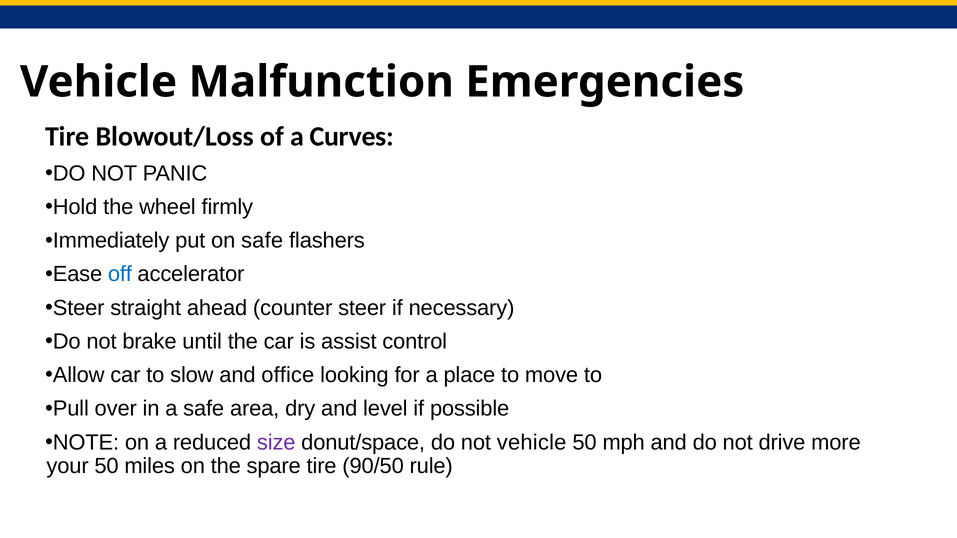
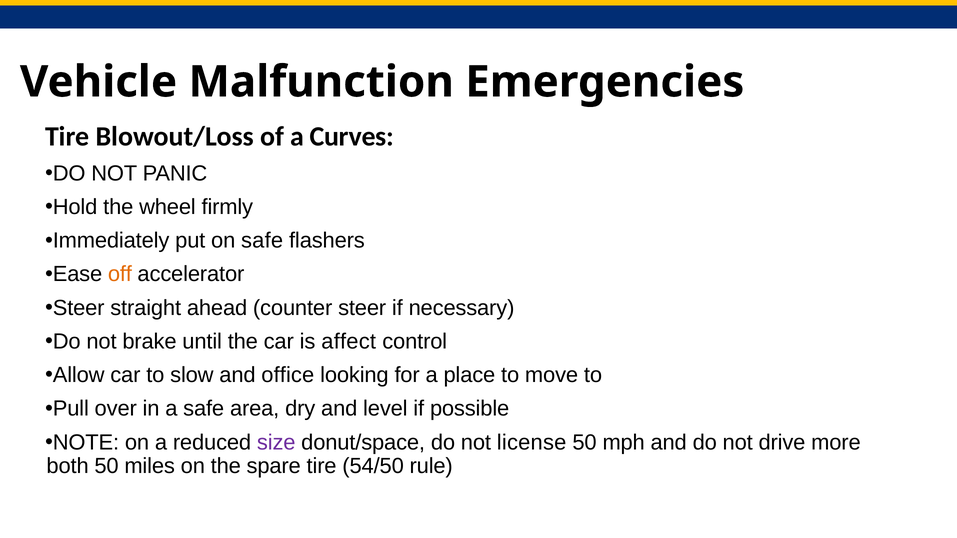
off colour: blue -> orange
assist: assist -> affect
not vehicle: vehicle -> license
your: your -> both
90/50: 90/50 -> 54/50
